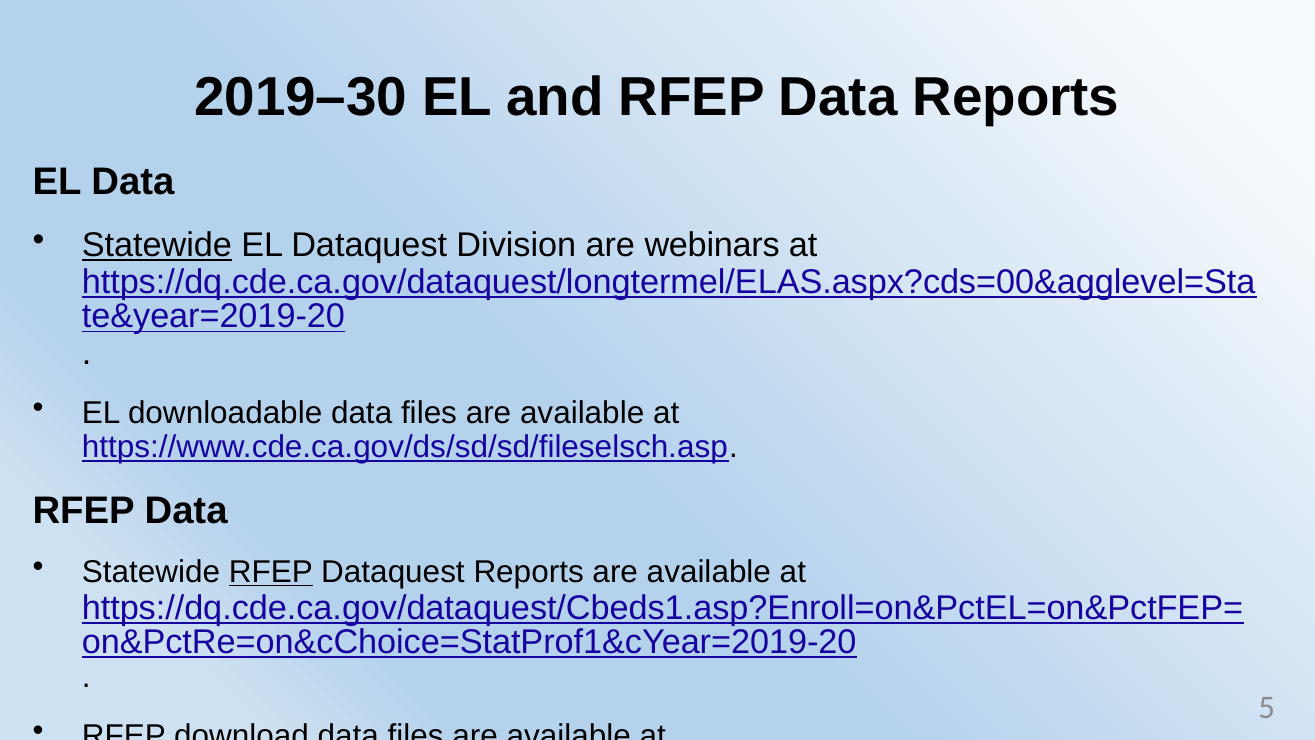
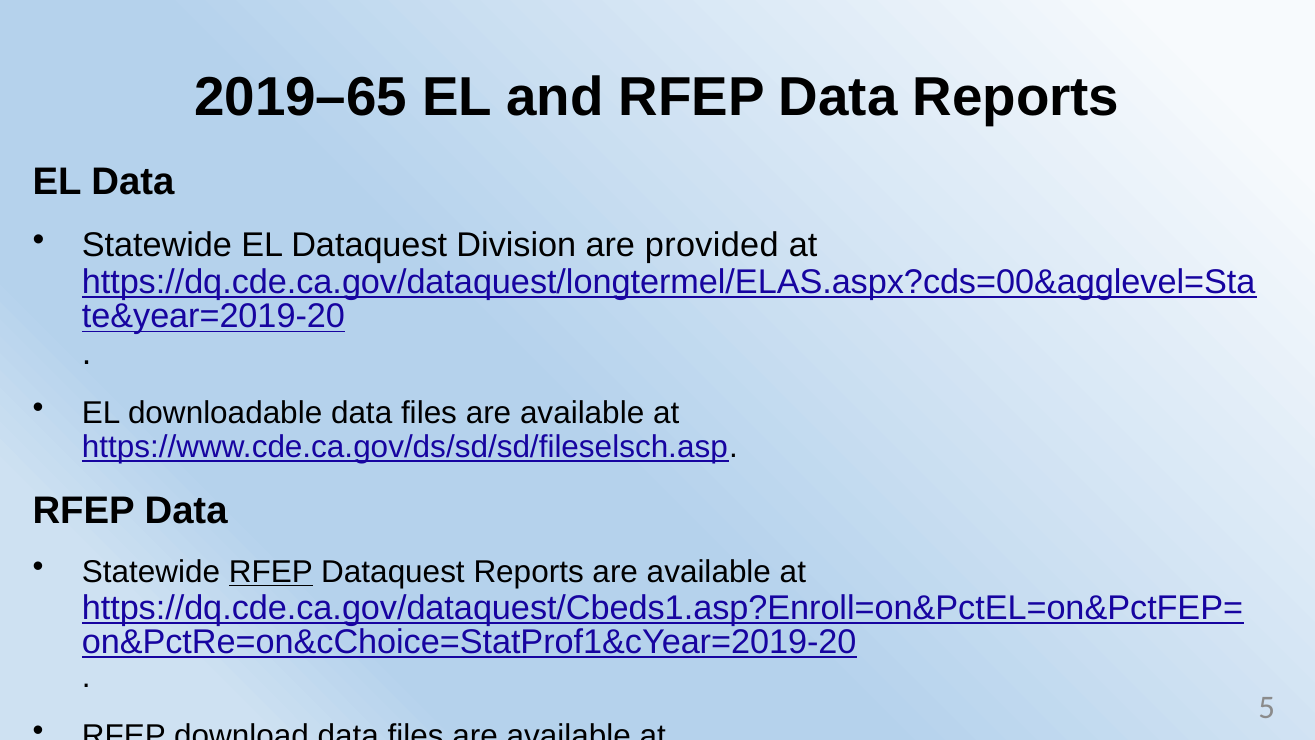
2019–30: 2019–30 -> 2019–65
Statewide at (157, 245) underline: present -> none
webinars: webinars -> provided
